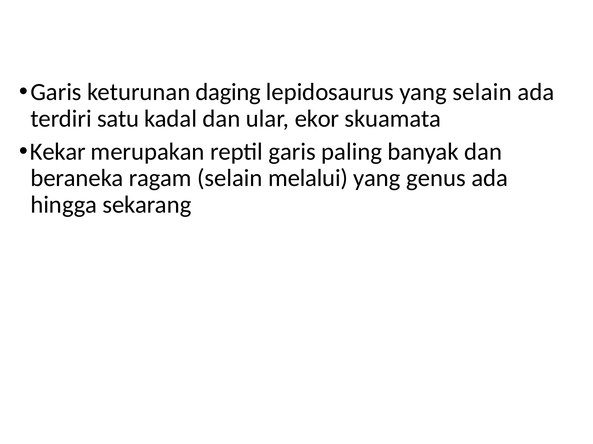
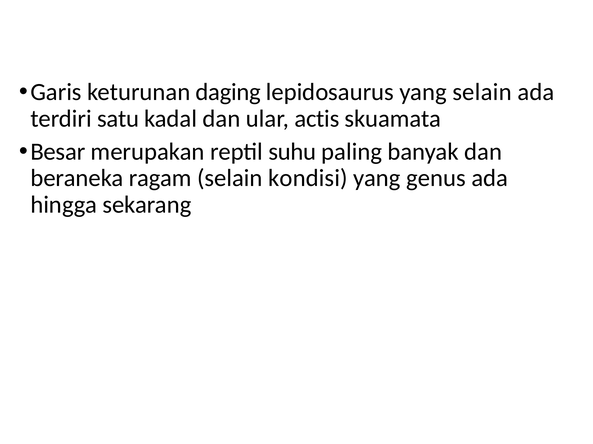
ekor: ekor -> actis
Kekar: Kekar -> Besar
reptil garis: garis -> suhu
melalui: melalui -> kondisi
